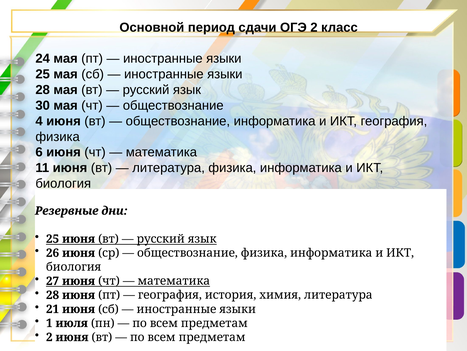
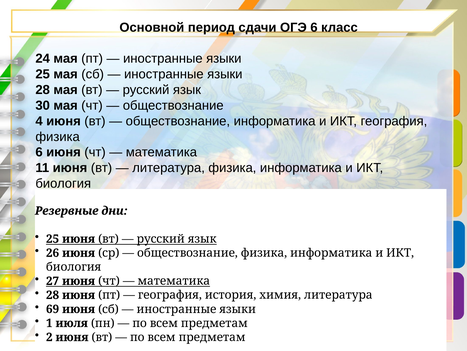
ОГЭ 2: 2 -> 6
21: 21 -> 69
